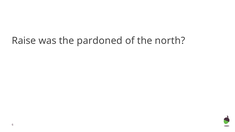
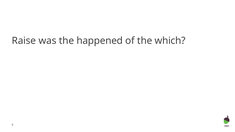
pardoned: pardoned -> happened
north: north -> which
